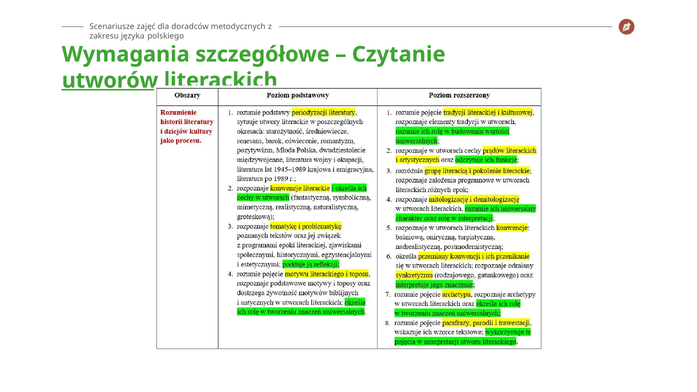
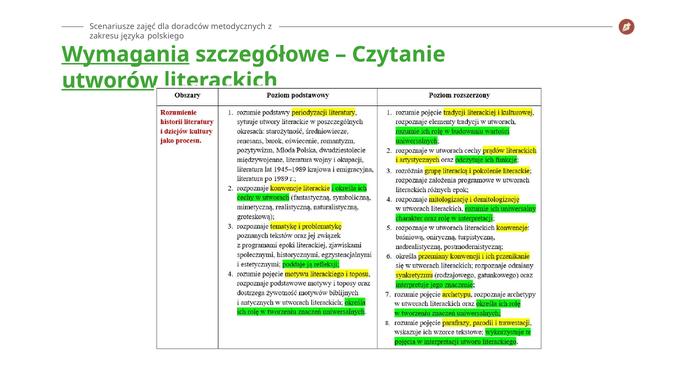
Wymagania underline: none -> present
